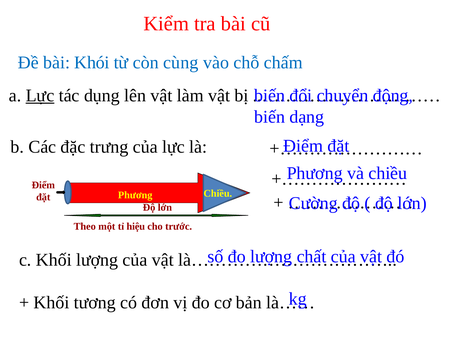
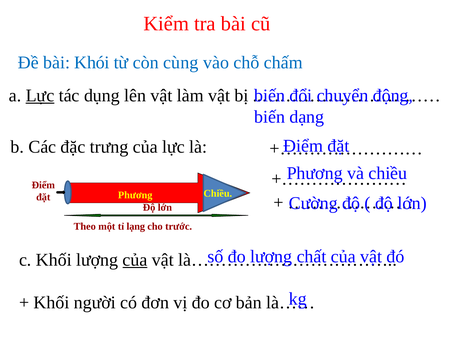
hiệu: hiệu -> lạng
của at (135, 260) underline: none -> present
tương: tương -> người
